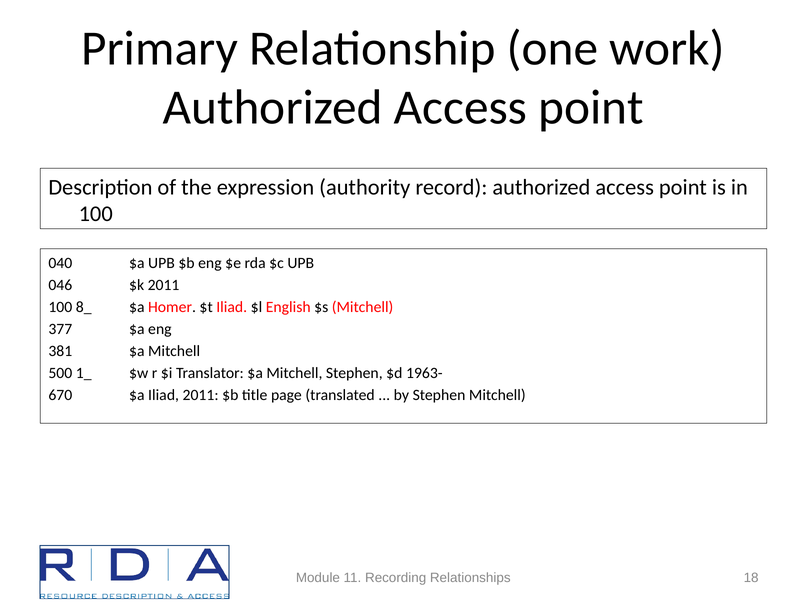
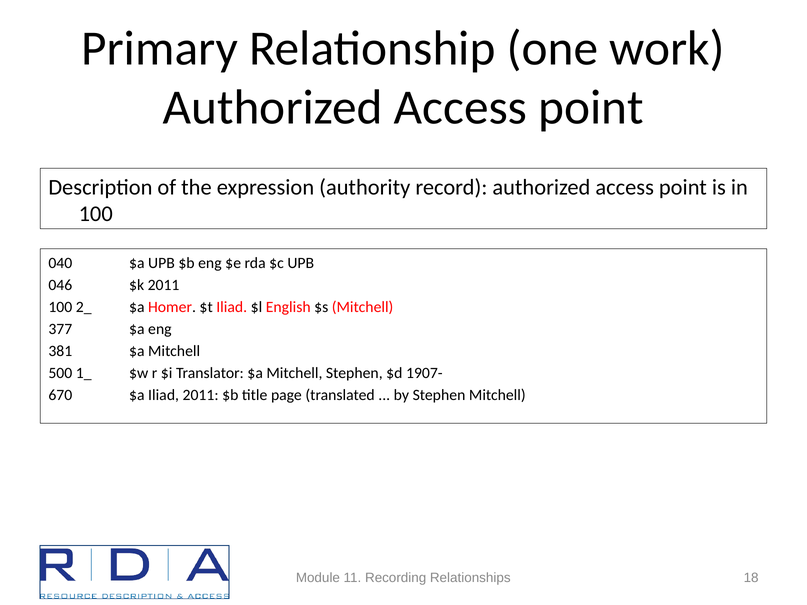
8_: 8_ -> 2_
1963-: 1963- -> 1907-
